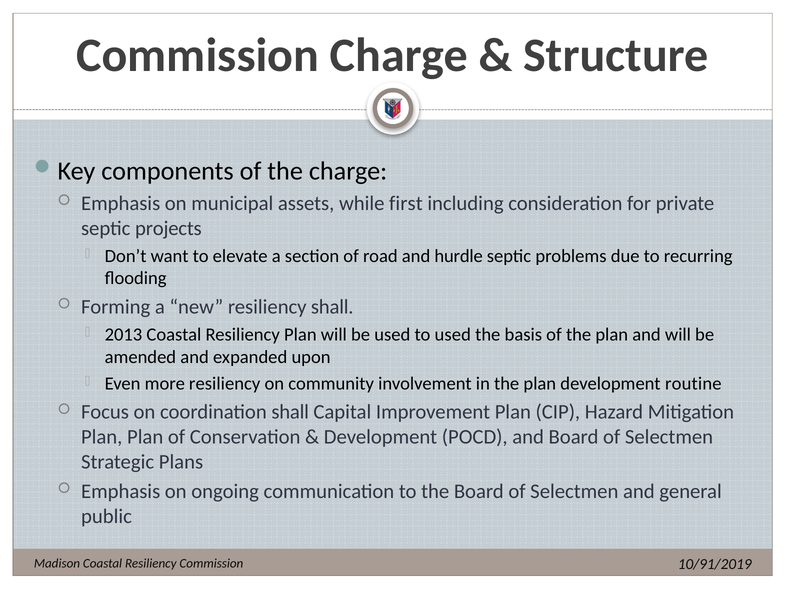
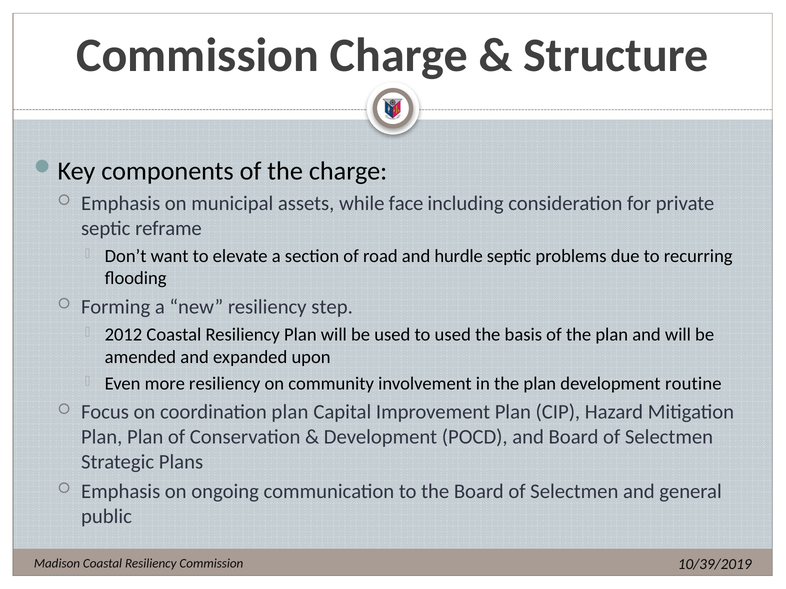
first: first -> face
projects: projects -> reframe
resiliency shall: shall -> step
2013: 2013 -> 2012
coordination shall: shall -> plan
10/91/2019: 10/91/2019 -> 10/39/2019
